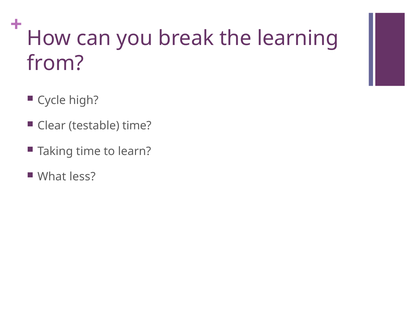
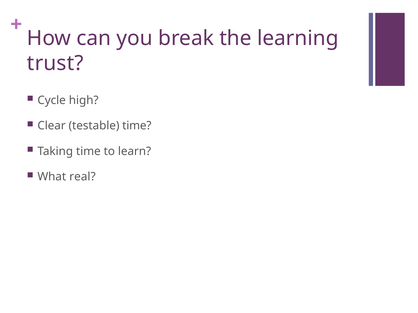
from: from -> trust
less: less -> real
